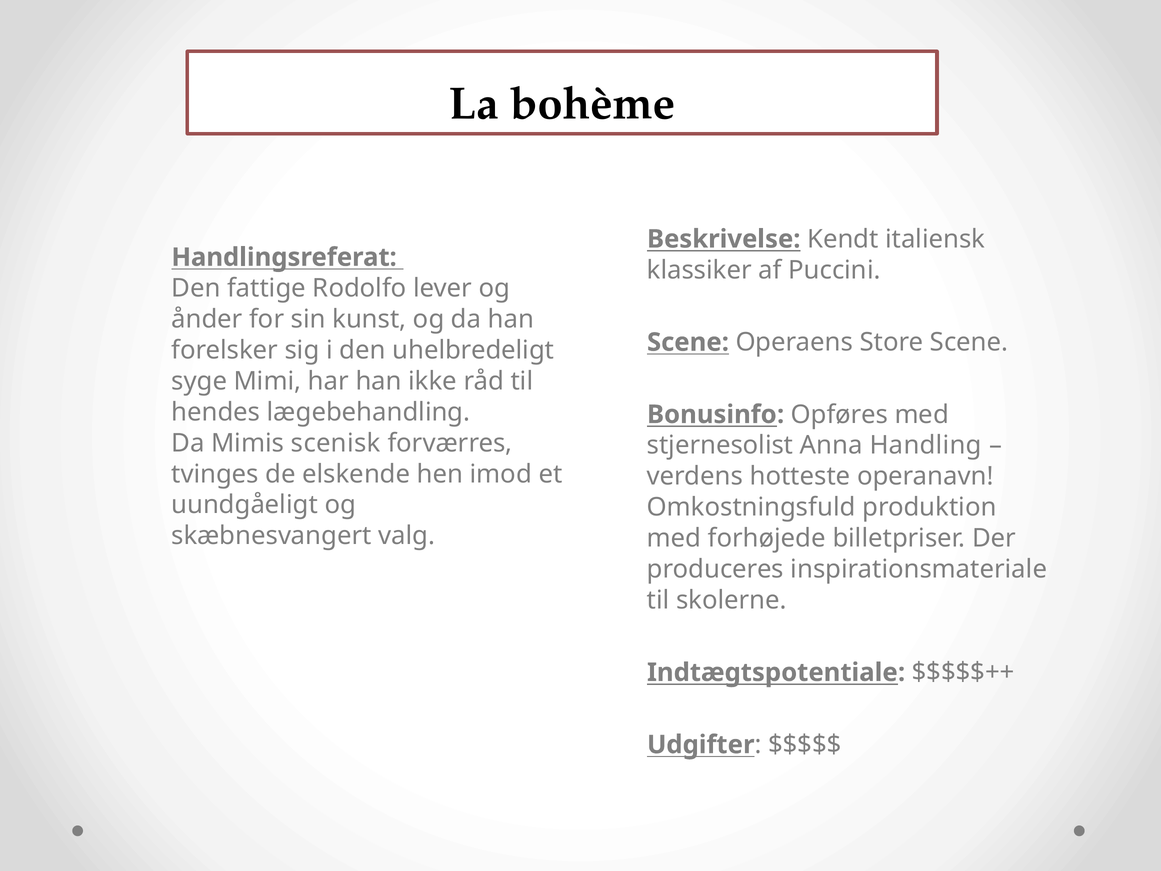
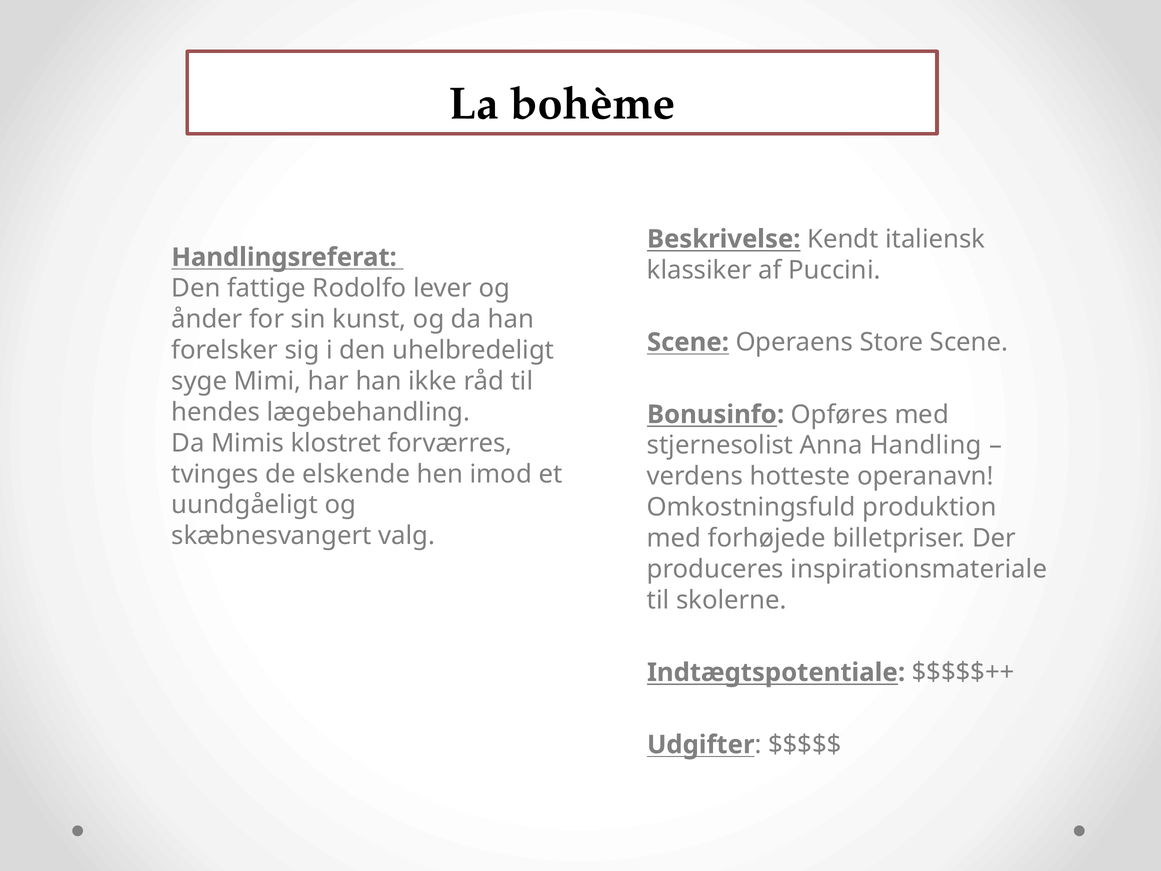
scenisk: scenisk -> klostret
